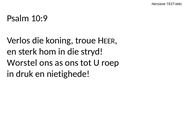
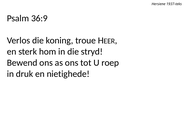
10:9: 10:9 -> 36:9
Worstel: Worstel -> Bewend
